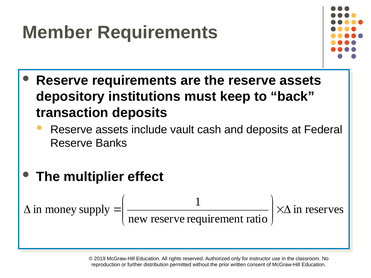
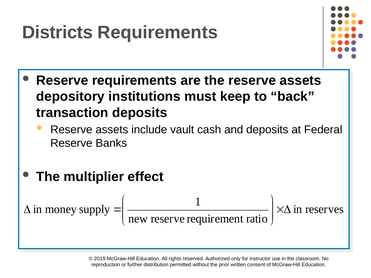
Member: Member -> Districts
